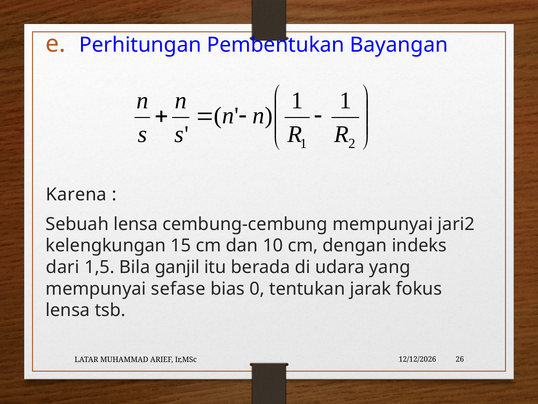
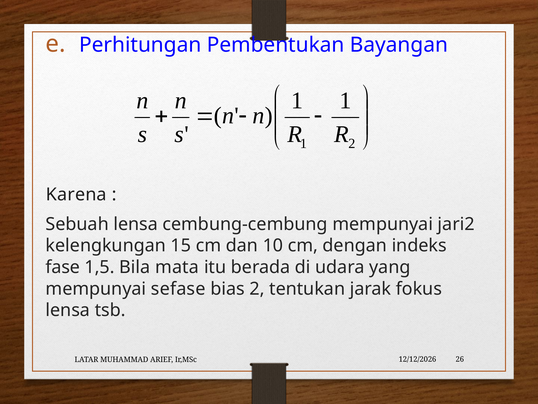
dari: dari -> fase
ganjil: ganjil -> mata
bias 0: 0 -> 2
